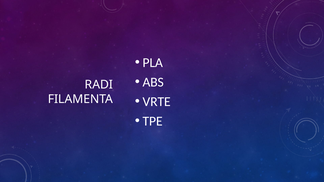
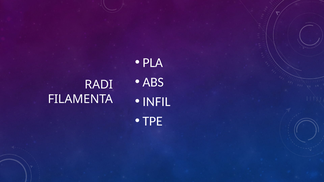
VRTE: VRTE -> INFIL
